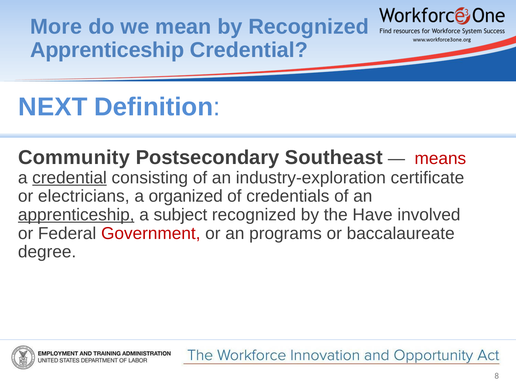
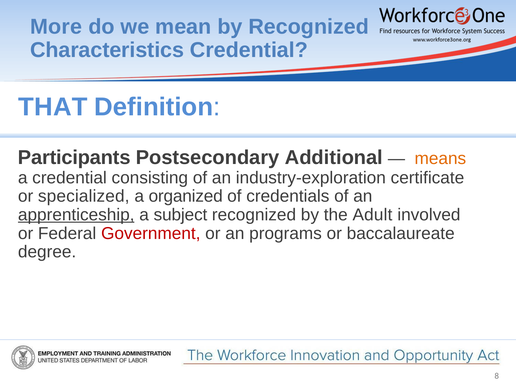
Apprenticeship at (107, 50): Apprenticeship -> Characteristics
NEXT: NEXT -> THAT
Community: Community -> Participants
Southeast: Southeast -> Additional
means colour: red -> orange
credential at (70, 178) underline: present -> none
electricians: electricians -> specialized
Have: Have -> Adult
